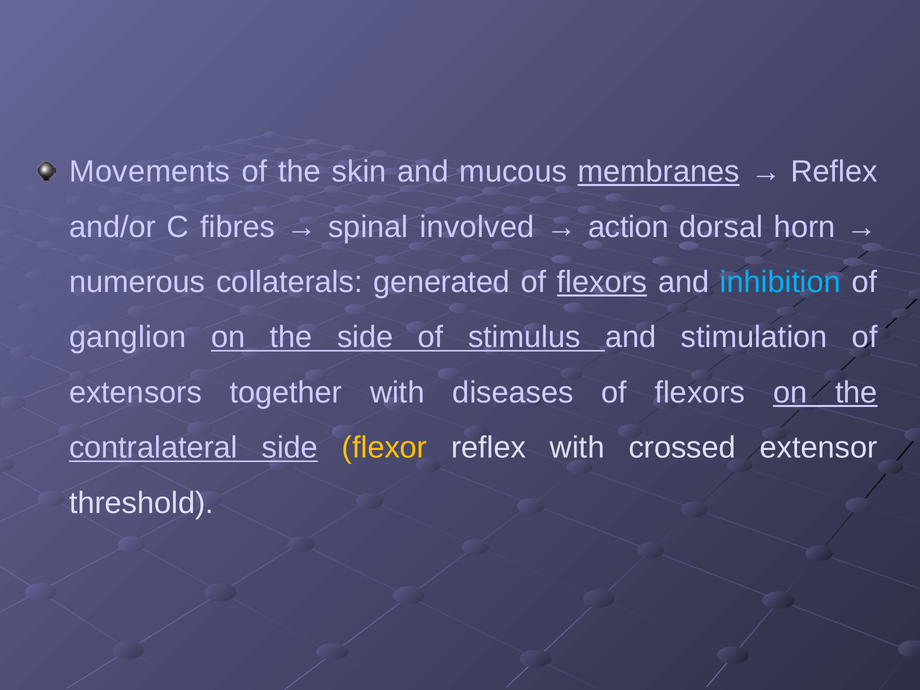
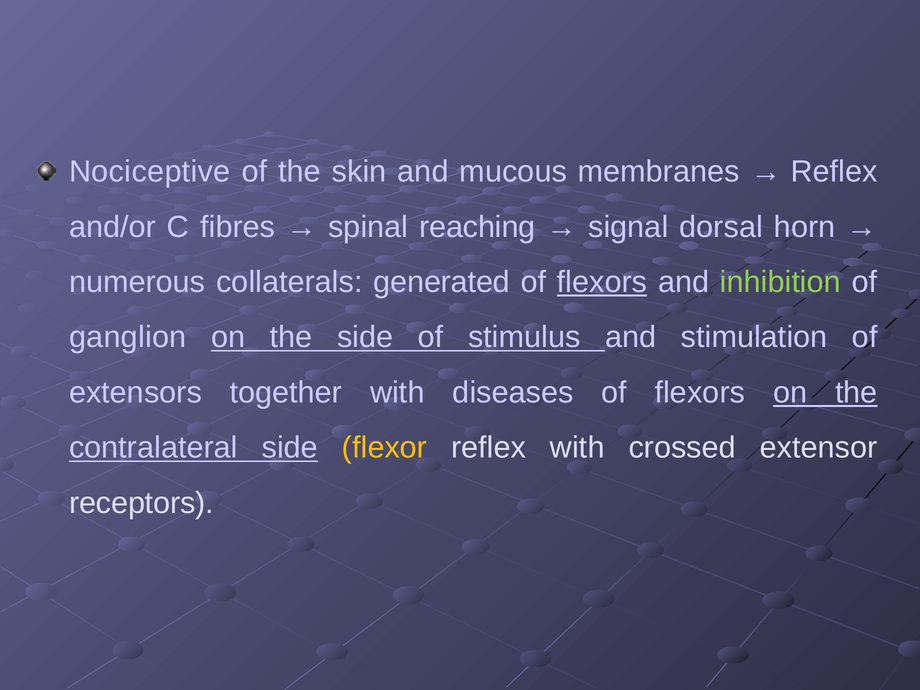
Movements: Movements -> Nociceptive
membranes underline: present -> none
involved: involved -> reaching
action: action -> signal
inhibition colour: light blue -> light green
threshold: threshold -> receptors
